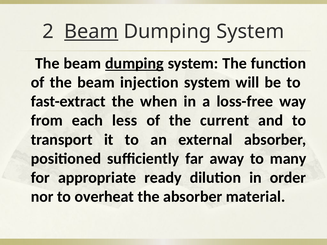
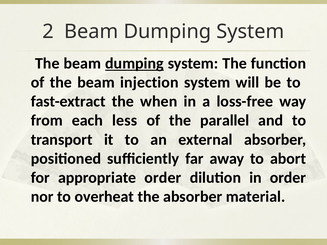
Beam at (91, 32) underline: present -> none
current: current -> parallel
many: many -> abort
appropriate ready: ready -> order
